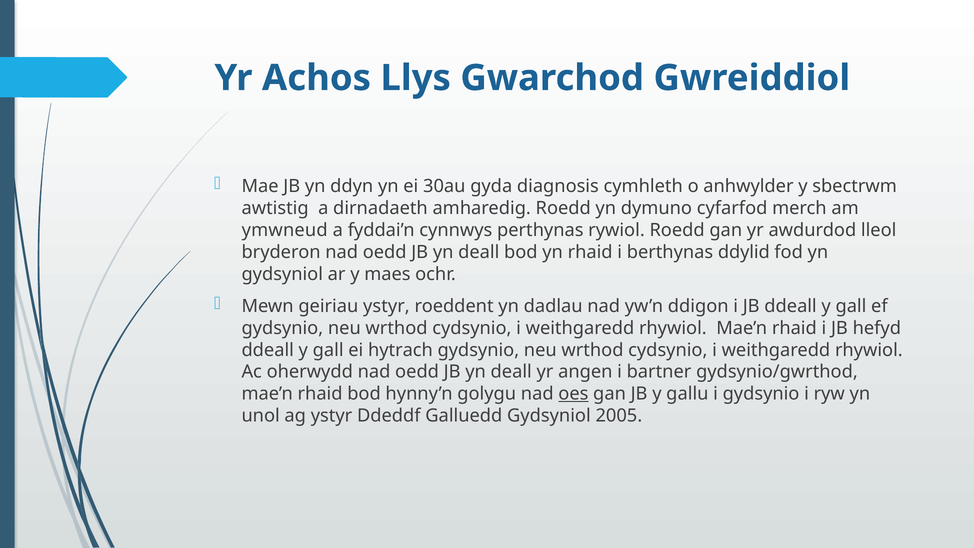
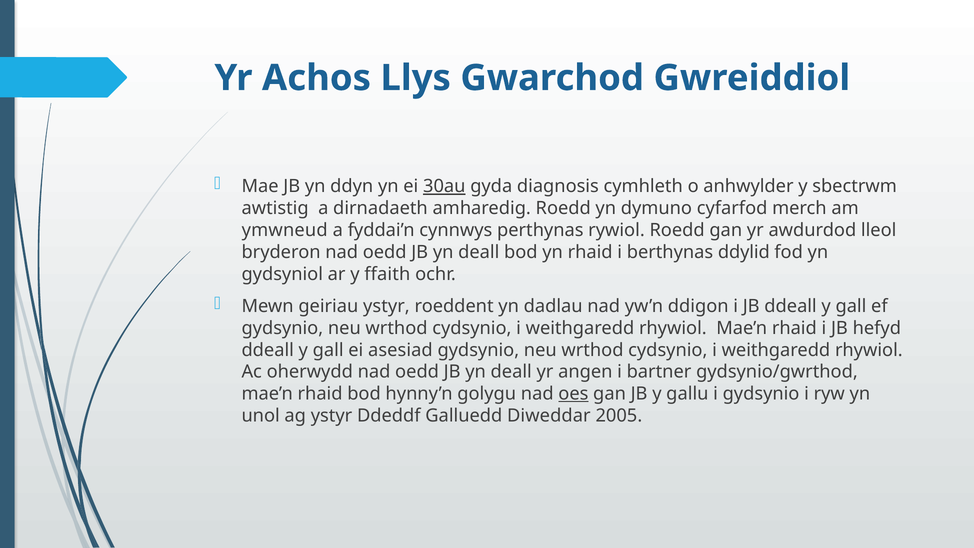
30au underline: none -> present
maes: maes -> ffaith
hytrach: hytrach -> asesiad
Galluedd Gydsyniol: Gydsyniol -> Diweddar
